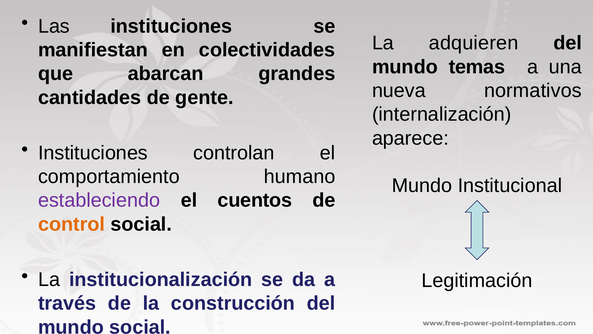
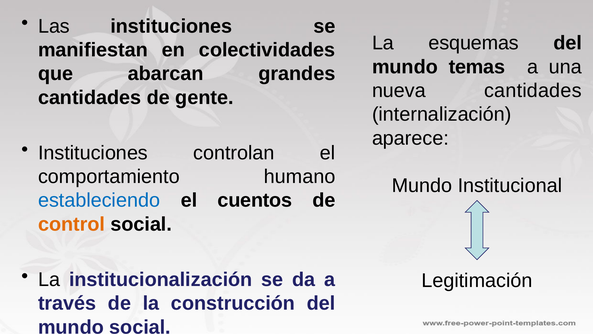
adquieren: adquieren -> esquemas
nueva normativos: normativos -> cantidades
estableciendo colour: purple -> blue
